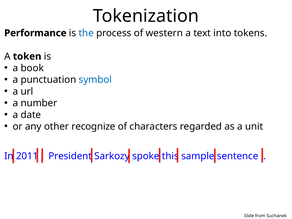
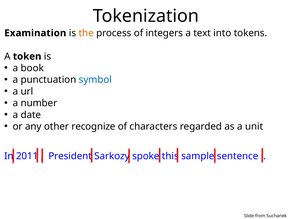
Performance: Performance -> Examination
the colour: blue -> orange
western: western -> integers
